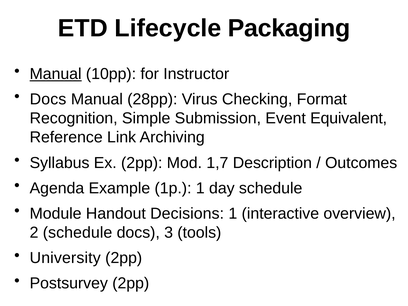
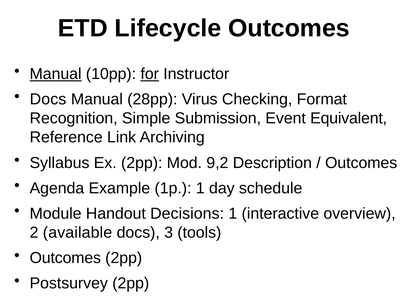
Lifecycle Packaging: Packaging -> Outcomes
for underline: none -> present
1,7: 1,7 -> 9,2
2 schedule: schedule -> available
University at (65, 258): University -> Outcomes
